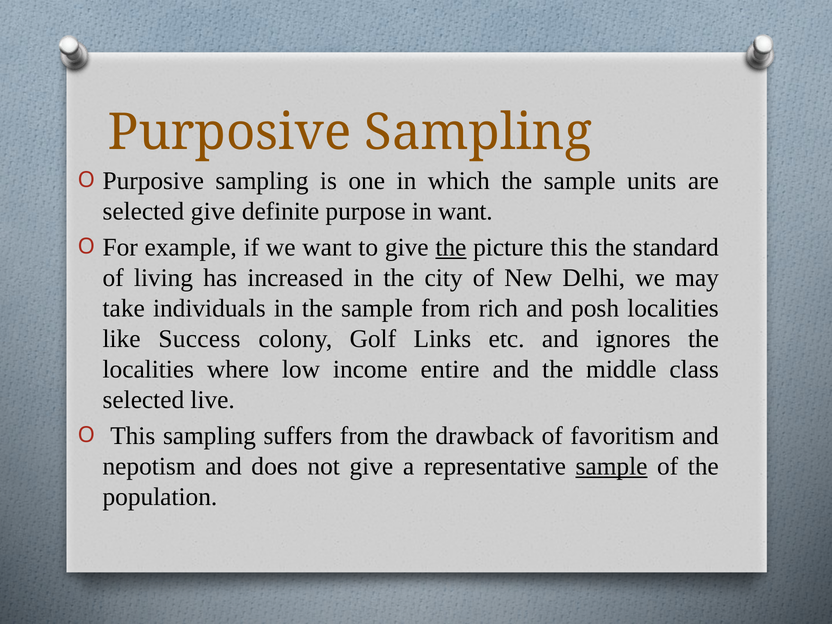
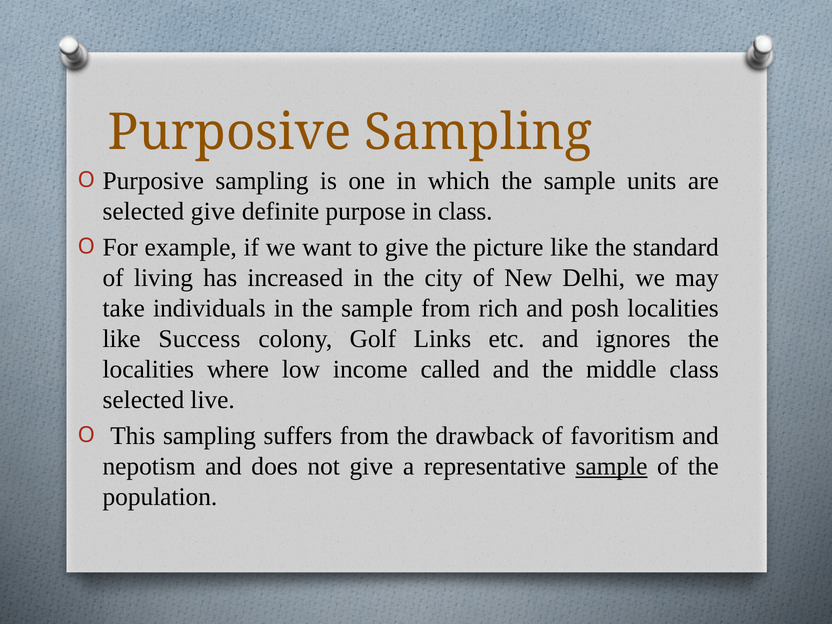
in want: want -> class
the at (451, 247) underline: present -> none
picture this: this -> like
entire: entire -> called
